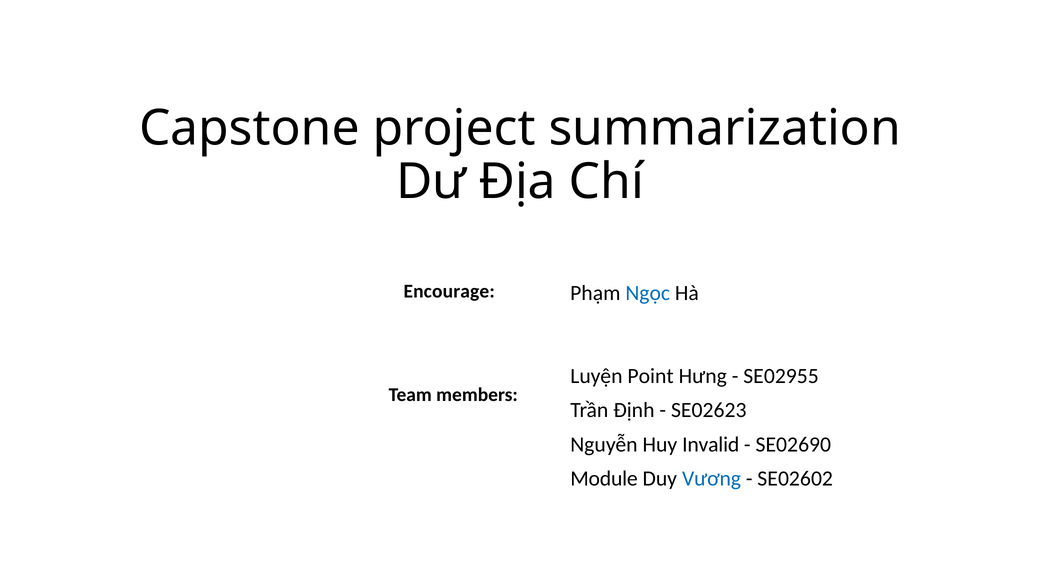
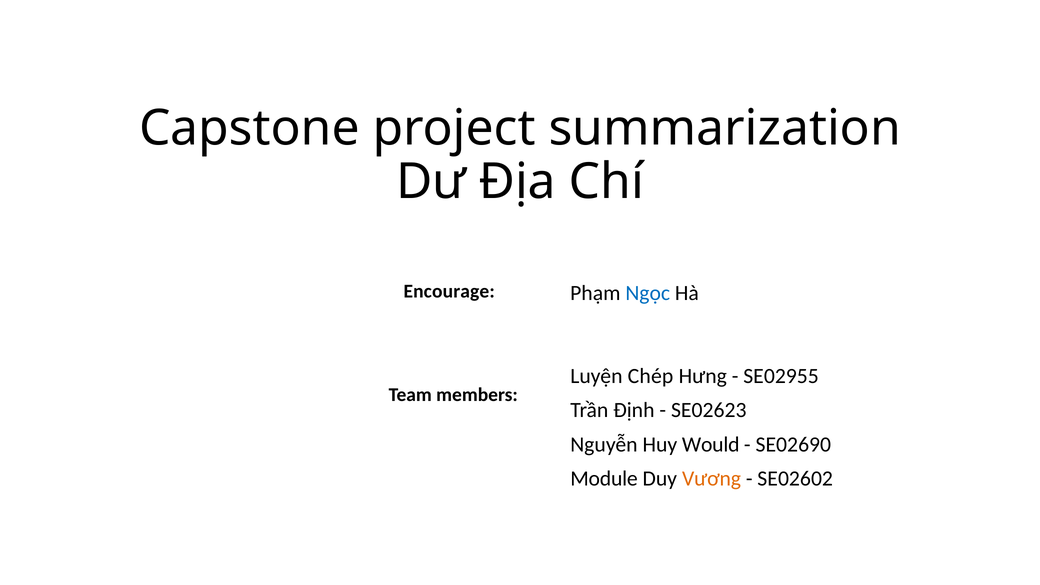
Point: Point -> Chép
Invalid: Invalid -> Would
Vương colour: blue -> orange
